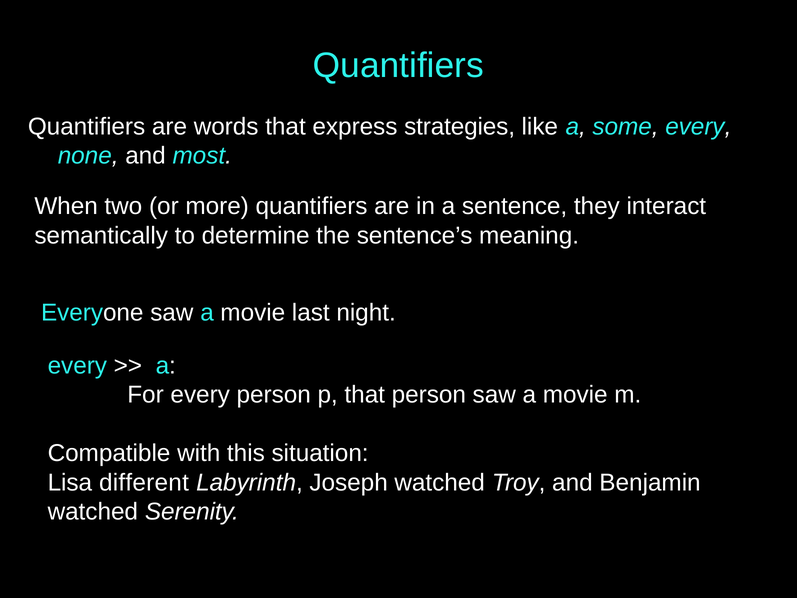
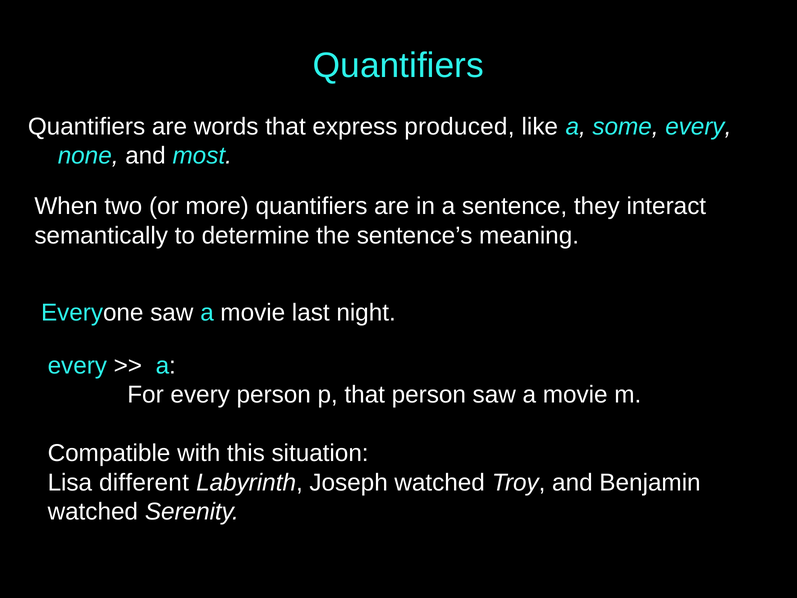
strategies: strategies -> produced
